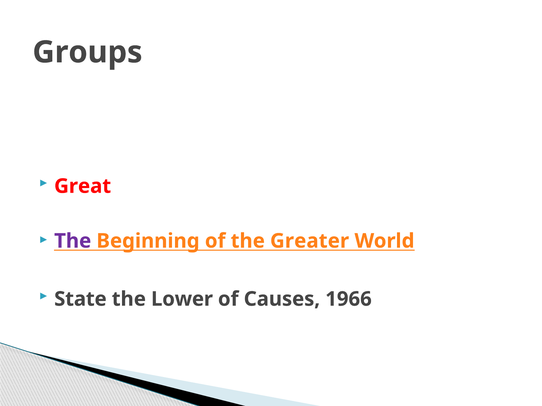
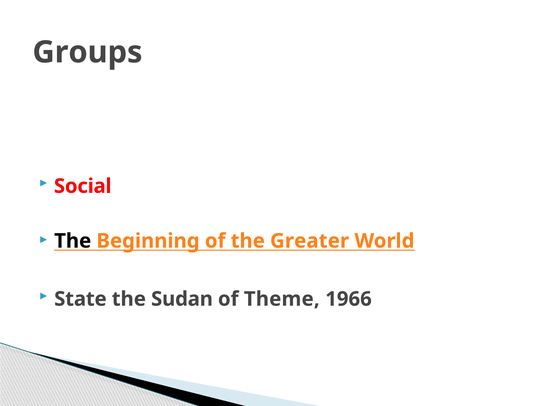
Great: Great -> Social
The at (73, 241) colour: purple -> black
Lower: Lower -> Sudan
Causes: Causes -> Theme
